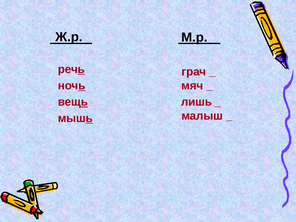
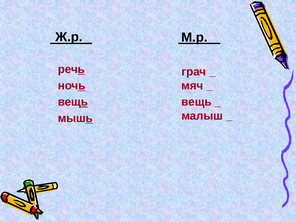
лишь at (197, 102): лишь -> вещь
